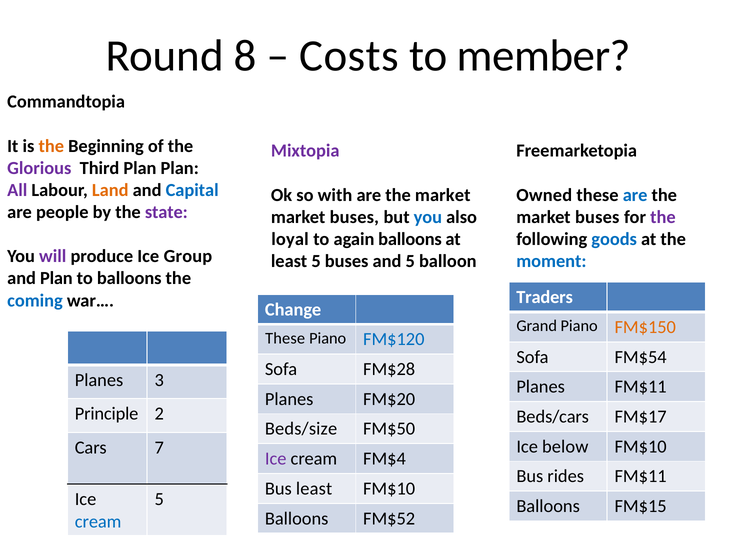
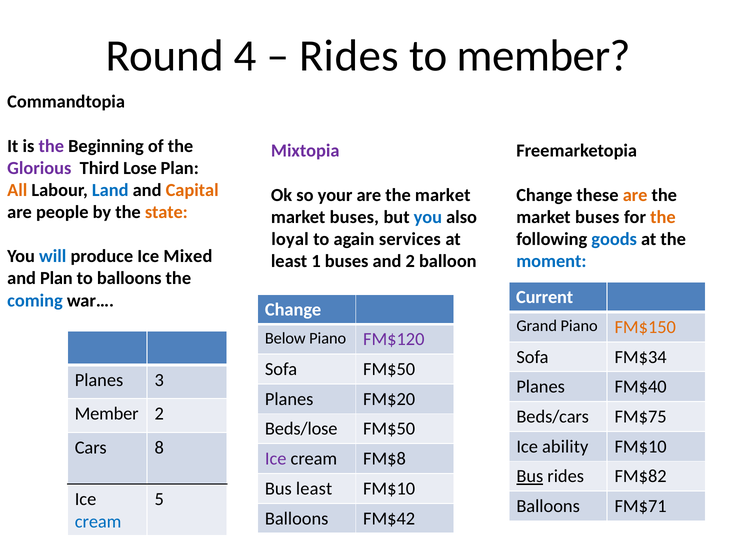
8: 8 -> 4
Costs at (349, 56): Costs -> Rides
the at (51, 146) colour: orange -> purple
Third Plan: Plan -> Lose
All colour: purple -> orange
Land colour: orange -> blue
Capital colour: blue -> orange
with: with -> your
Owned at (544, 195): Owned -> Change
are at (635, 195) colour: blue -> orange
state colour: purple -> orange
the at (663, 217) colour: purple -> orange
again balloons: balloons -> services
will colour: purple -> blue
Group: Group -> Mixed
least 5: 5 -> 1
and 5: 5 -> 2
Traders: Traders -> Current
These at (285, 338): These -> Below
FM$120 colour: blue -> purple
FM$54: FM$54 -> FM$34
Sofa FM$28: FM$28 -> FM$50
Planes FM$11: FM$11 -> FM$40
Principle at (107, 414): Principle -> Member
FM$17: FM$17 -> FM$75
Beds/size: Beds/size -> Beds/lose
below: below -> ability
7: 7 -> 8
FM$4: FM$4 -> FM$8
Bus at (530, 476) underline: none -> present
rides FM$11: FM$11 -> FM$82
FM$15: FM$15 -> FM$71
FM$52: FM$52 -> FM$42
